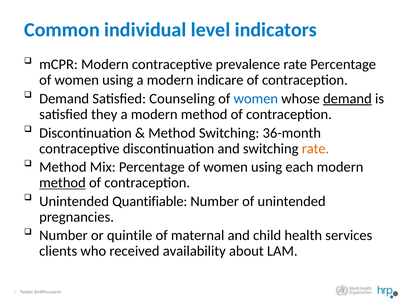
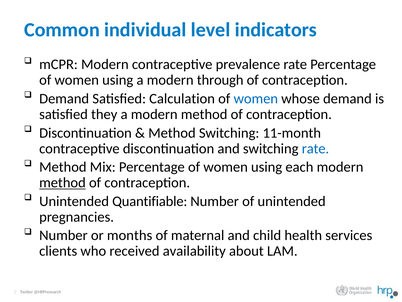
indicare: indicare -> through
Counseling: Counseling -> Calculation
demand at (347, 98) underline: present -> none
36-month: 36-month -> 11-month
rate at (315, 148) colour: orange -> blue
quintile: quintile -> months
